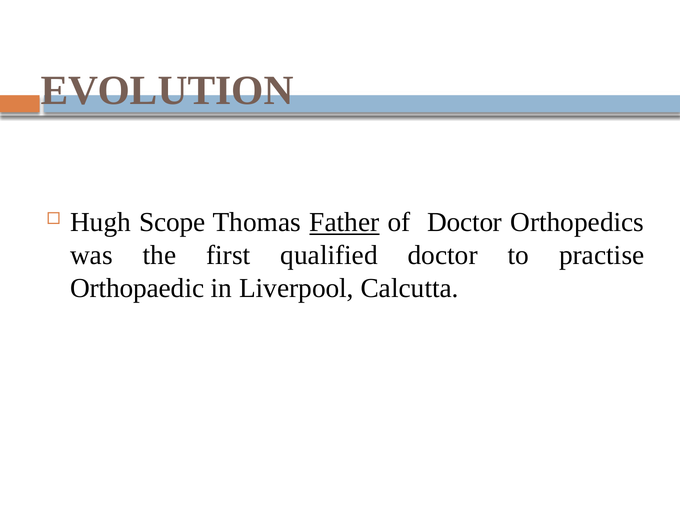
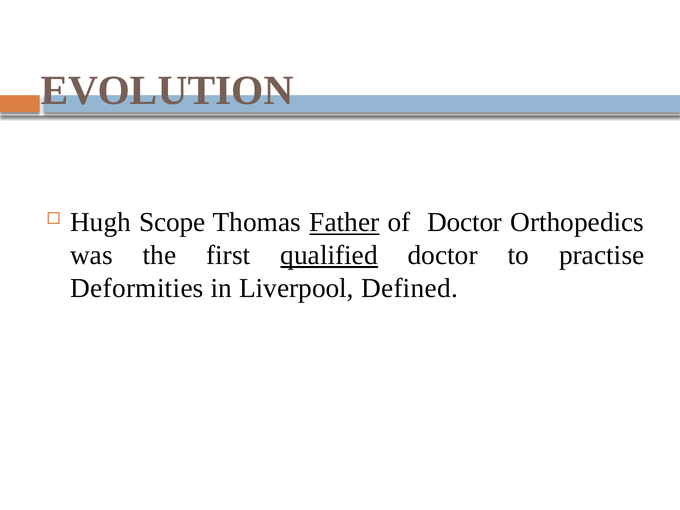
qualified underline: none -> present
Orthopaedic: Orthopaedic -> Deformities
Calcutta: Calcutta -> Defined
